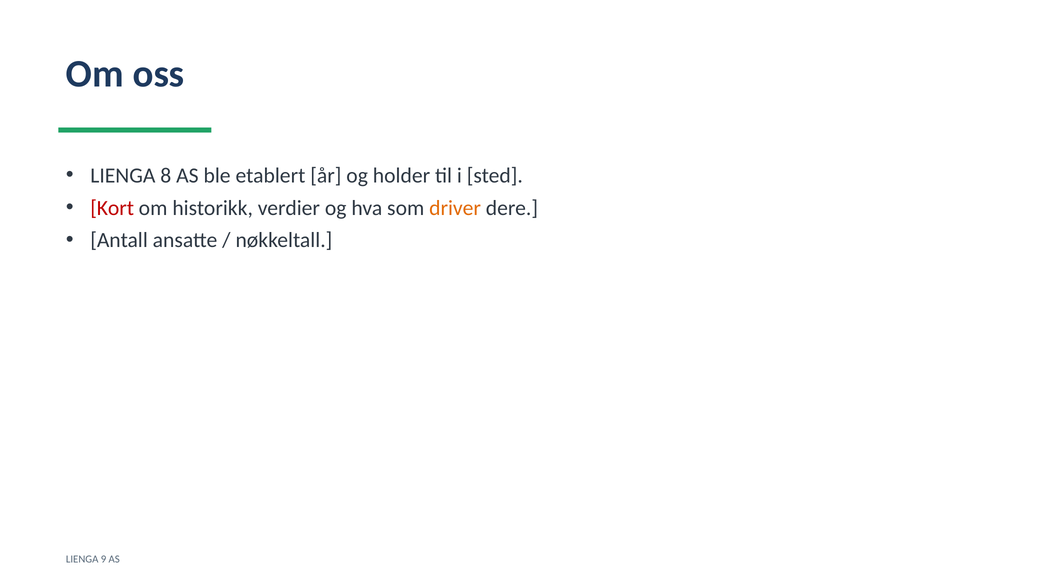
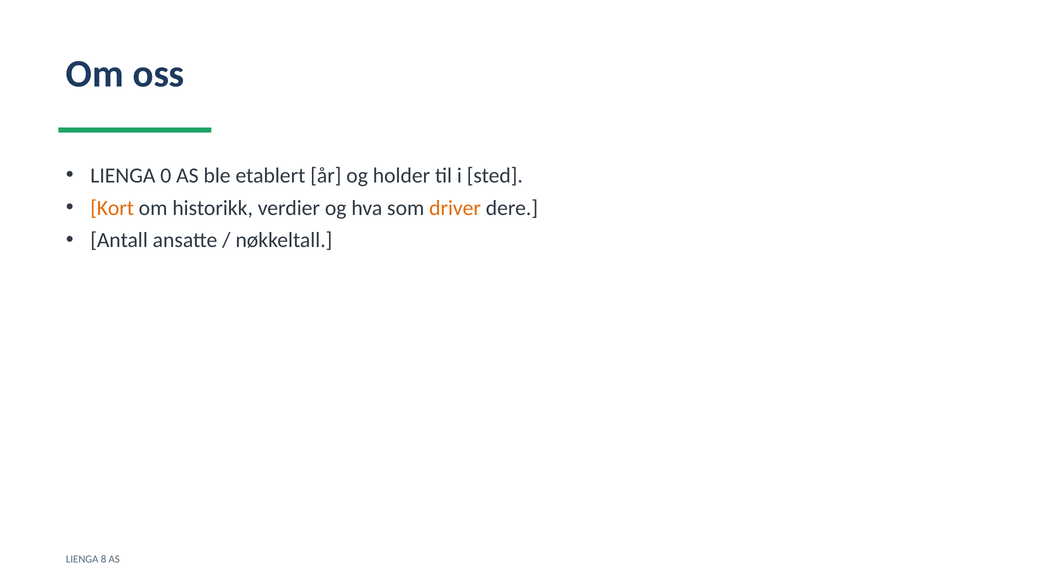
8: 8 -> 0
Kort colour: red -> orange
9: 9 -> 8
